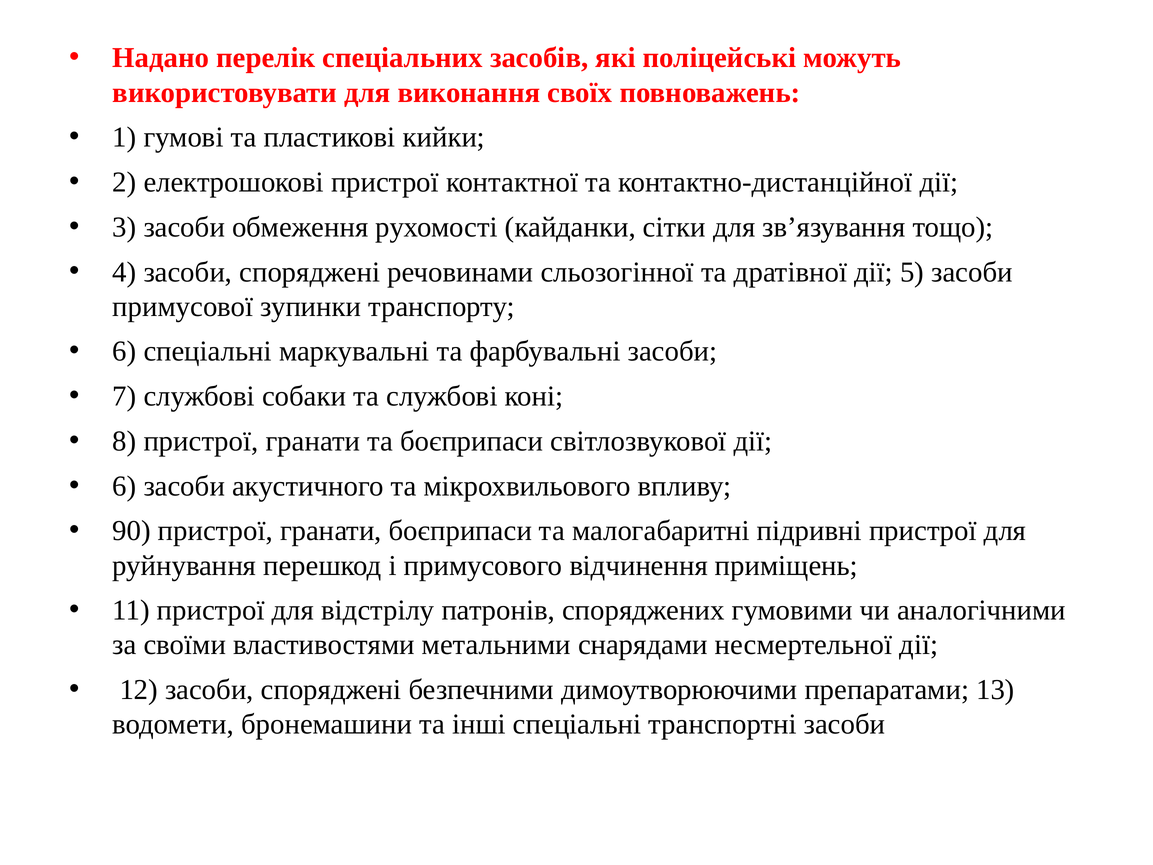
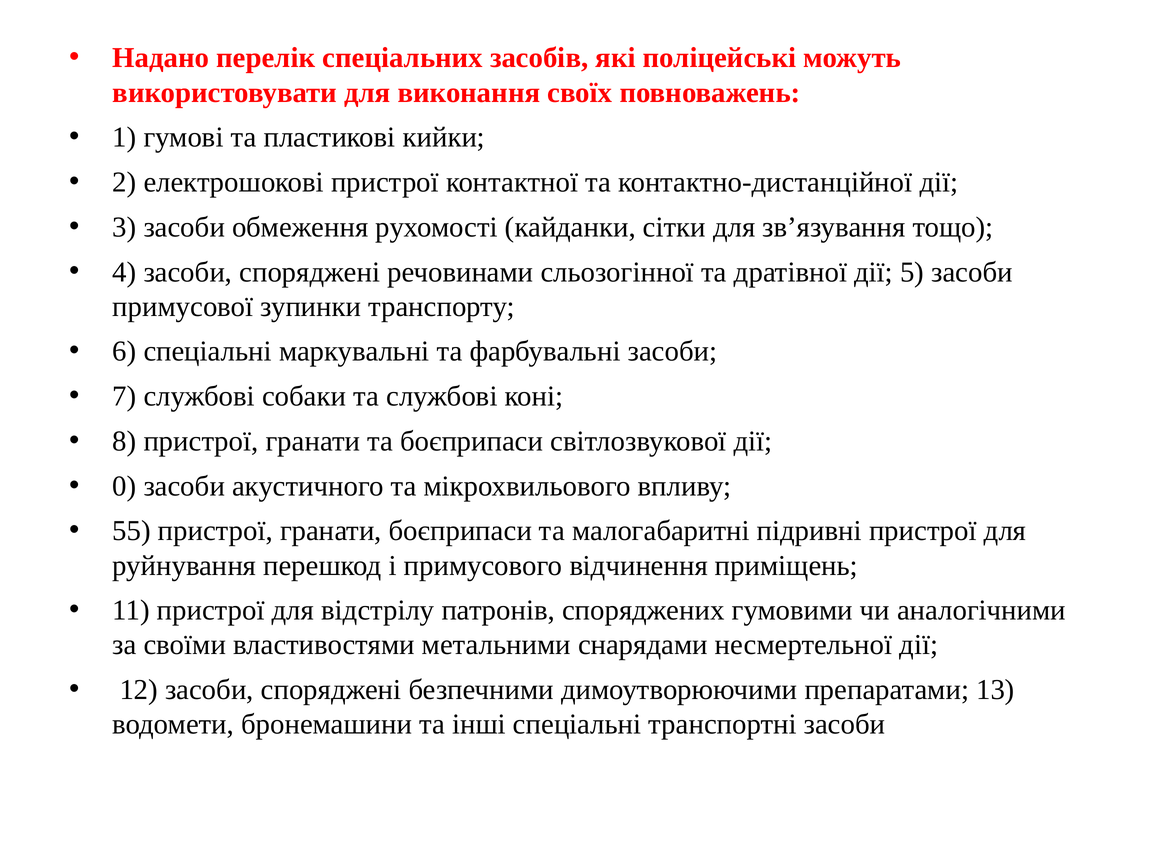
6 at (124, 486): 6 -> 0
90: 90 -> 55
